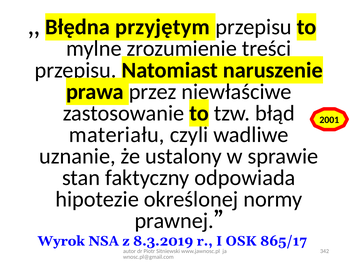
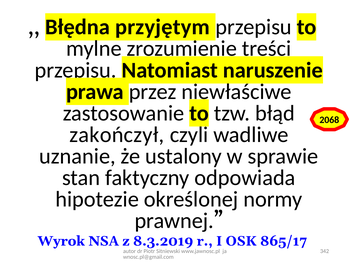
2001: 2001 -> 2068
materiału: materiału -> zakończył
